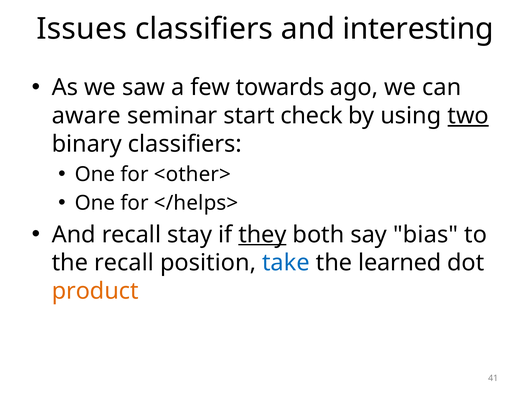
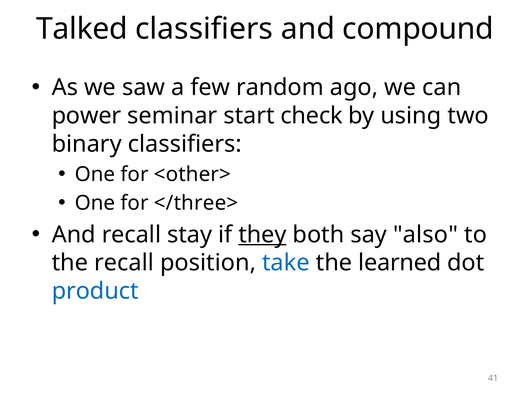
Issues: Issues -> Talked
interesting: interesting -> compound
towards: towards -> random
aware: aware -> power
two underline: present -> none
</helps>: </helps> -> </three>
bias: bias -> also
product colour: orange -> blue
